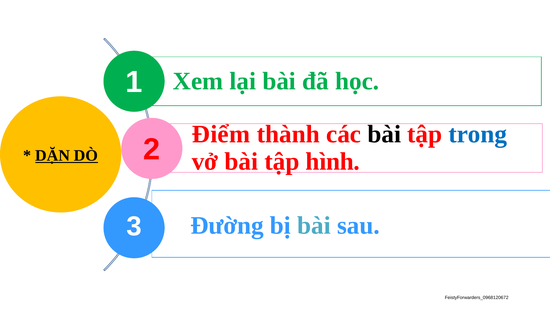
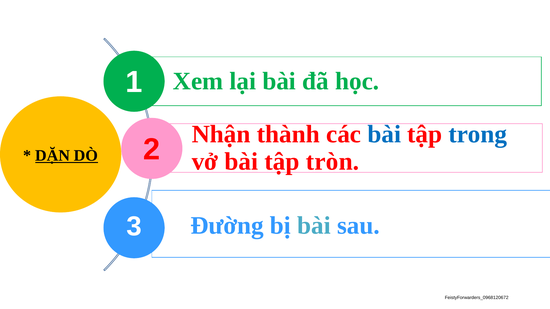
Điểm: Điểm -> Nhận
bài at (384, 134) colour: black -> blue
hình: hình -> tròn
